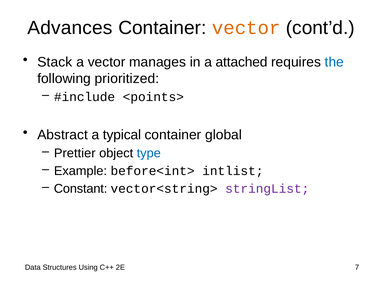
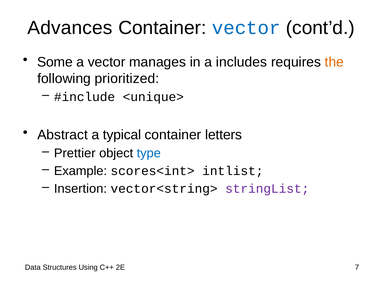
vector at (246, 28) colour: orange -> blue
Stack: Stack -> Some
attached: attached -> includes
the colour: blue -> orange
<points>: <points> -> <unique>
global: global -> letters
before<int>: before<int> -> scores<int>
Constant: Constant -> Insertion
